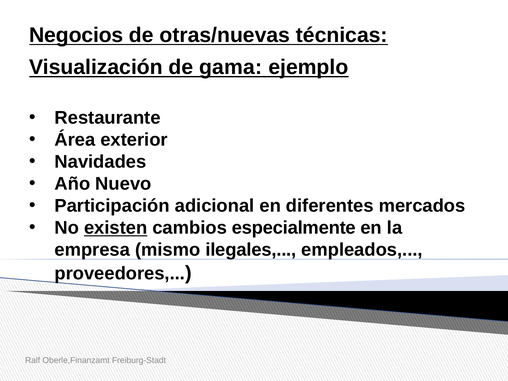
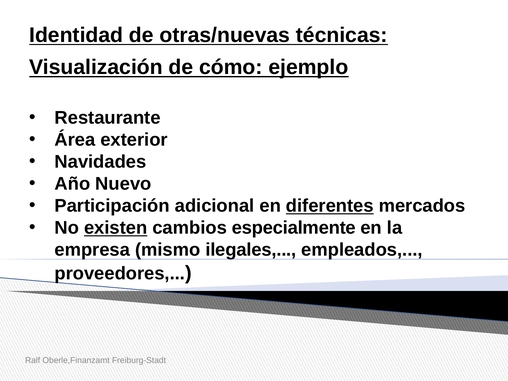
Negocios: Negocios -> Identidad
gama: gama -> cómo
diferentes underline: none -> present
